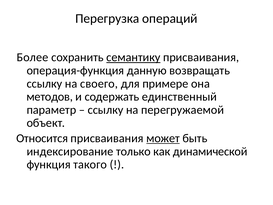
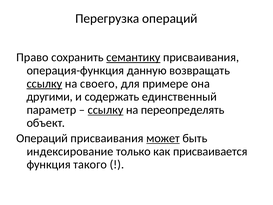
Более: Более -> Право
ссылку at (44, 83) underline: none -> present
методов: методов -> другими
ссылку at (106, 110) underline: none -> present
перегружаемой: перегружаемой -> переопределять
Относится at (42, 138): Относится -> Операций
динамической: динамической -> присваивается
